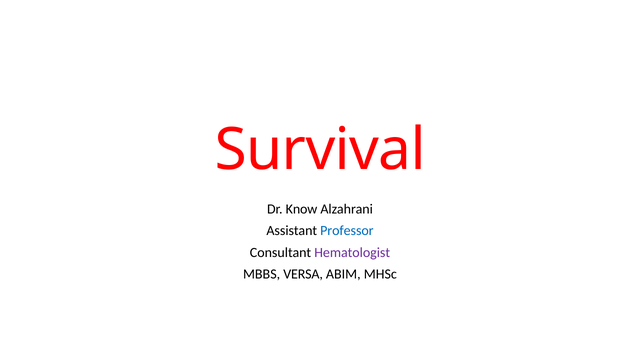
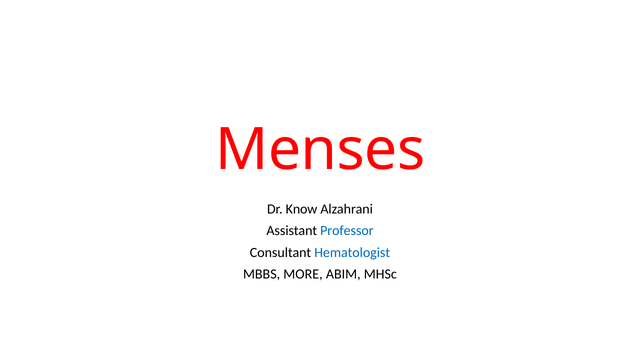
Survival: Survival -> Menses
Hematologist colour: purple -> blue
VERSA: VERSA -> MORE
